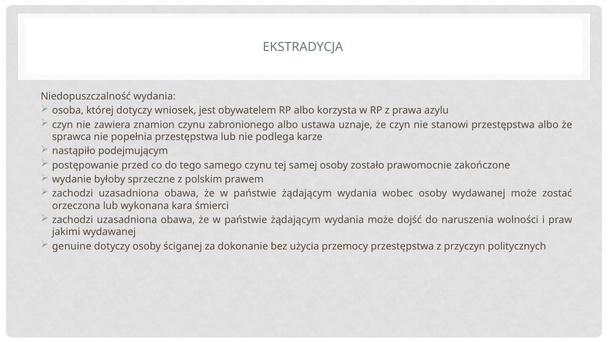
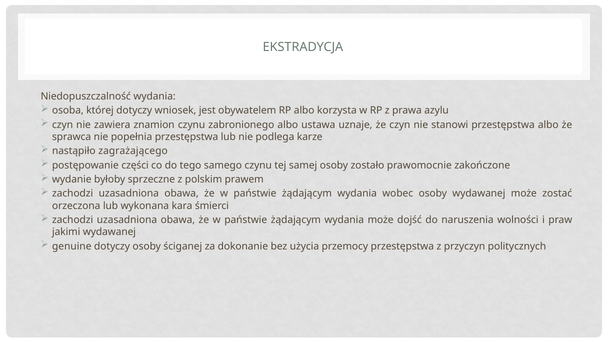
podejmującym: podejmującym -> zagrażającego
przed: przed -> części
